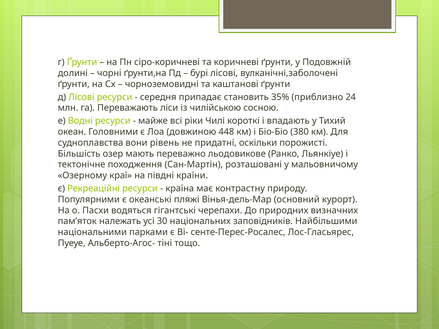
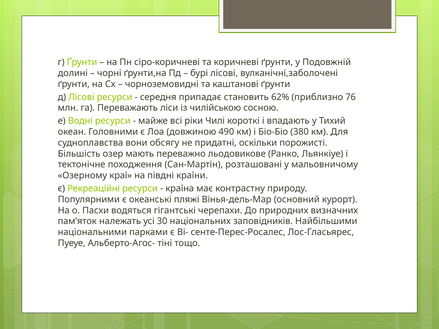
35%: 35% -> 62%
24: 24 -> 76
448: 448 -> 490
рівень: рівень -> обсягу
